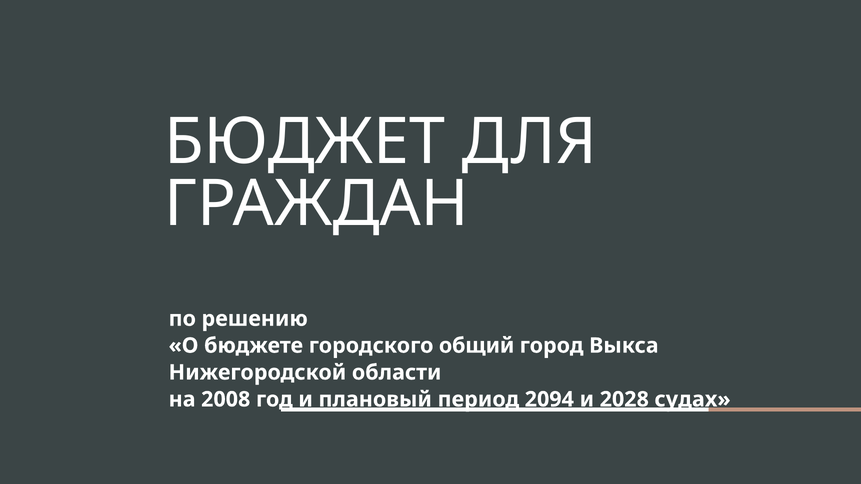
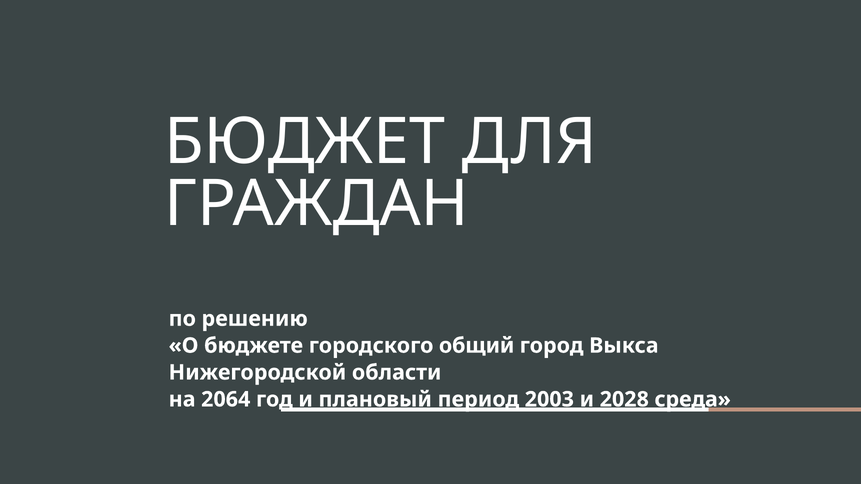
2008: 2008 -> 2064
2094: 2094 -> 2003
судах: судах -> среда
